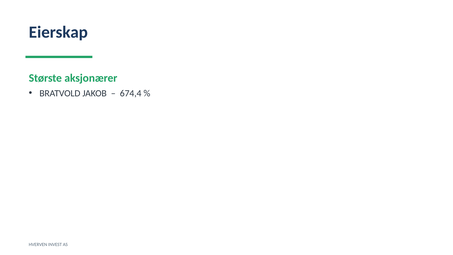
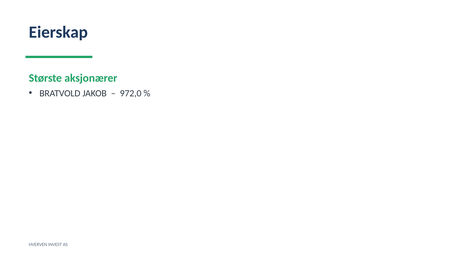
674,4: 674,4 -> 972,0
